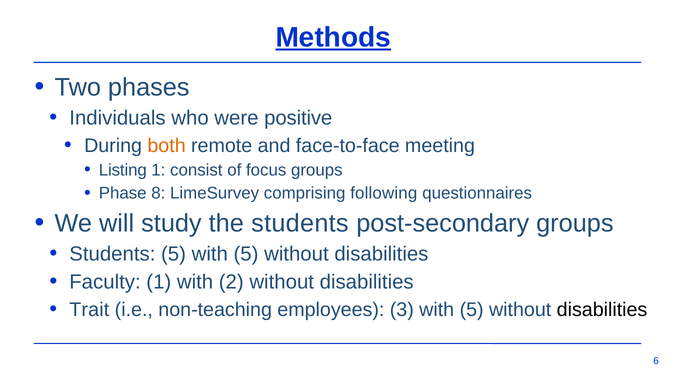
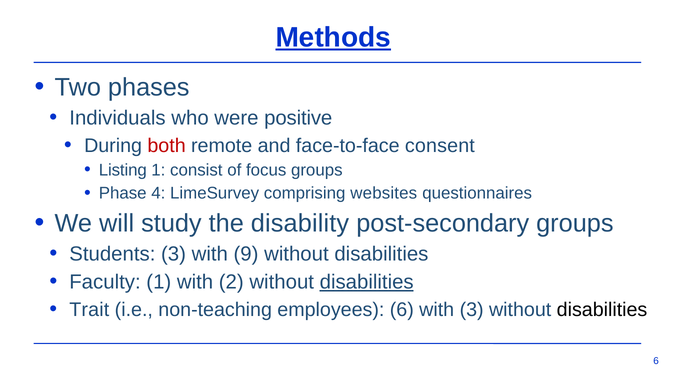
both colour: orange -> red
meeting: meeting -> consent
8: 8 -> 4
following: following -> websites
the students: students -> disability
Students 5: 5 -> 3
5 at (246, 254): 5 -> 9
disabilities at (367, 282) underline: none -> present
employees 3: 3 -> 6
5 at (472, 309): 5 -> 3
